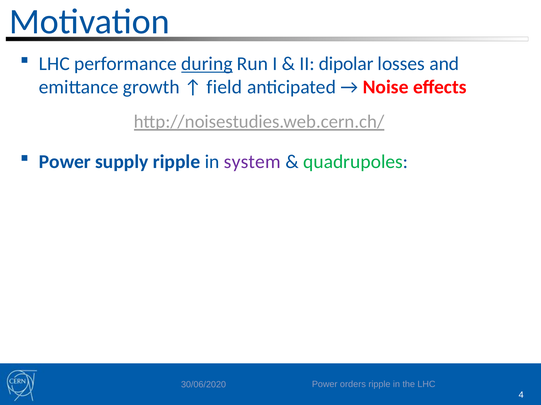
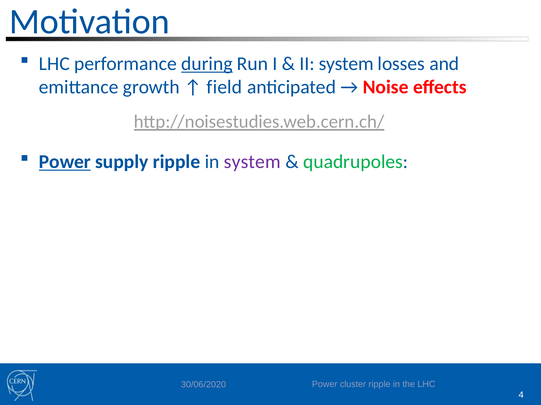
II dipolar: dipolar -> system
Power at (65, 162) underline: none -> present
orders: orders -> cluster
